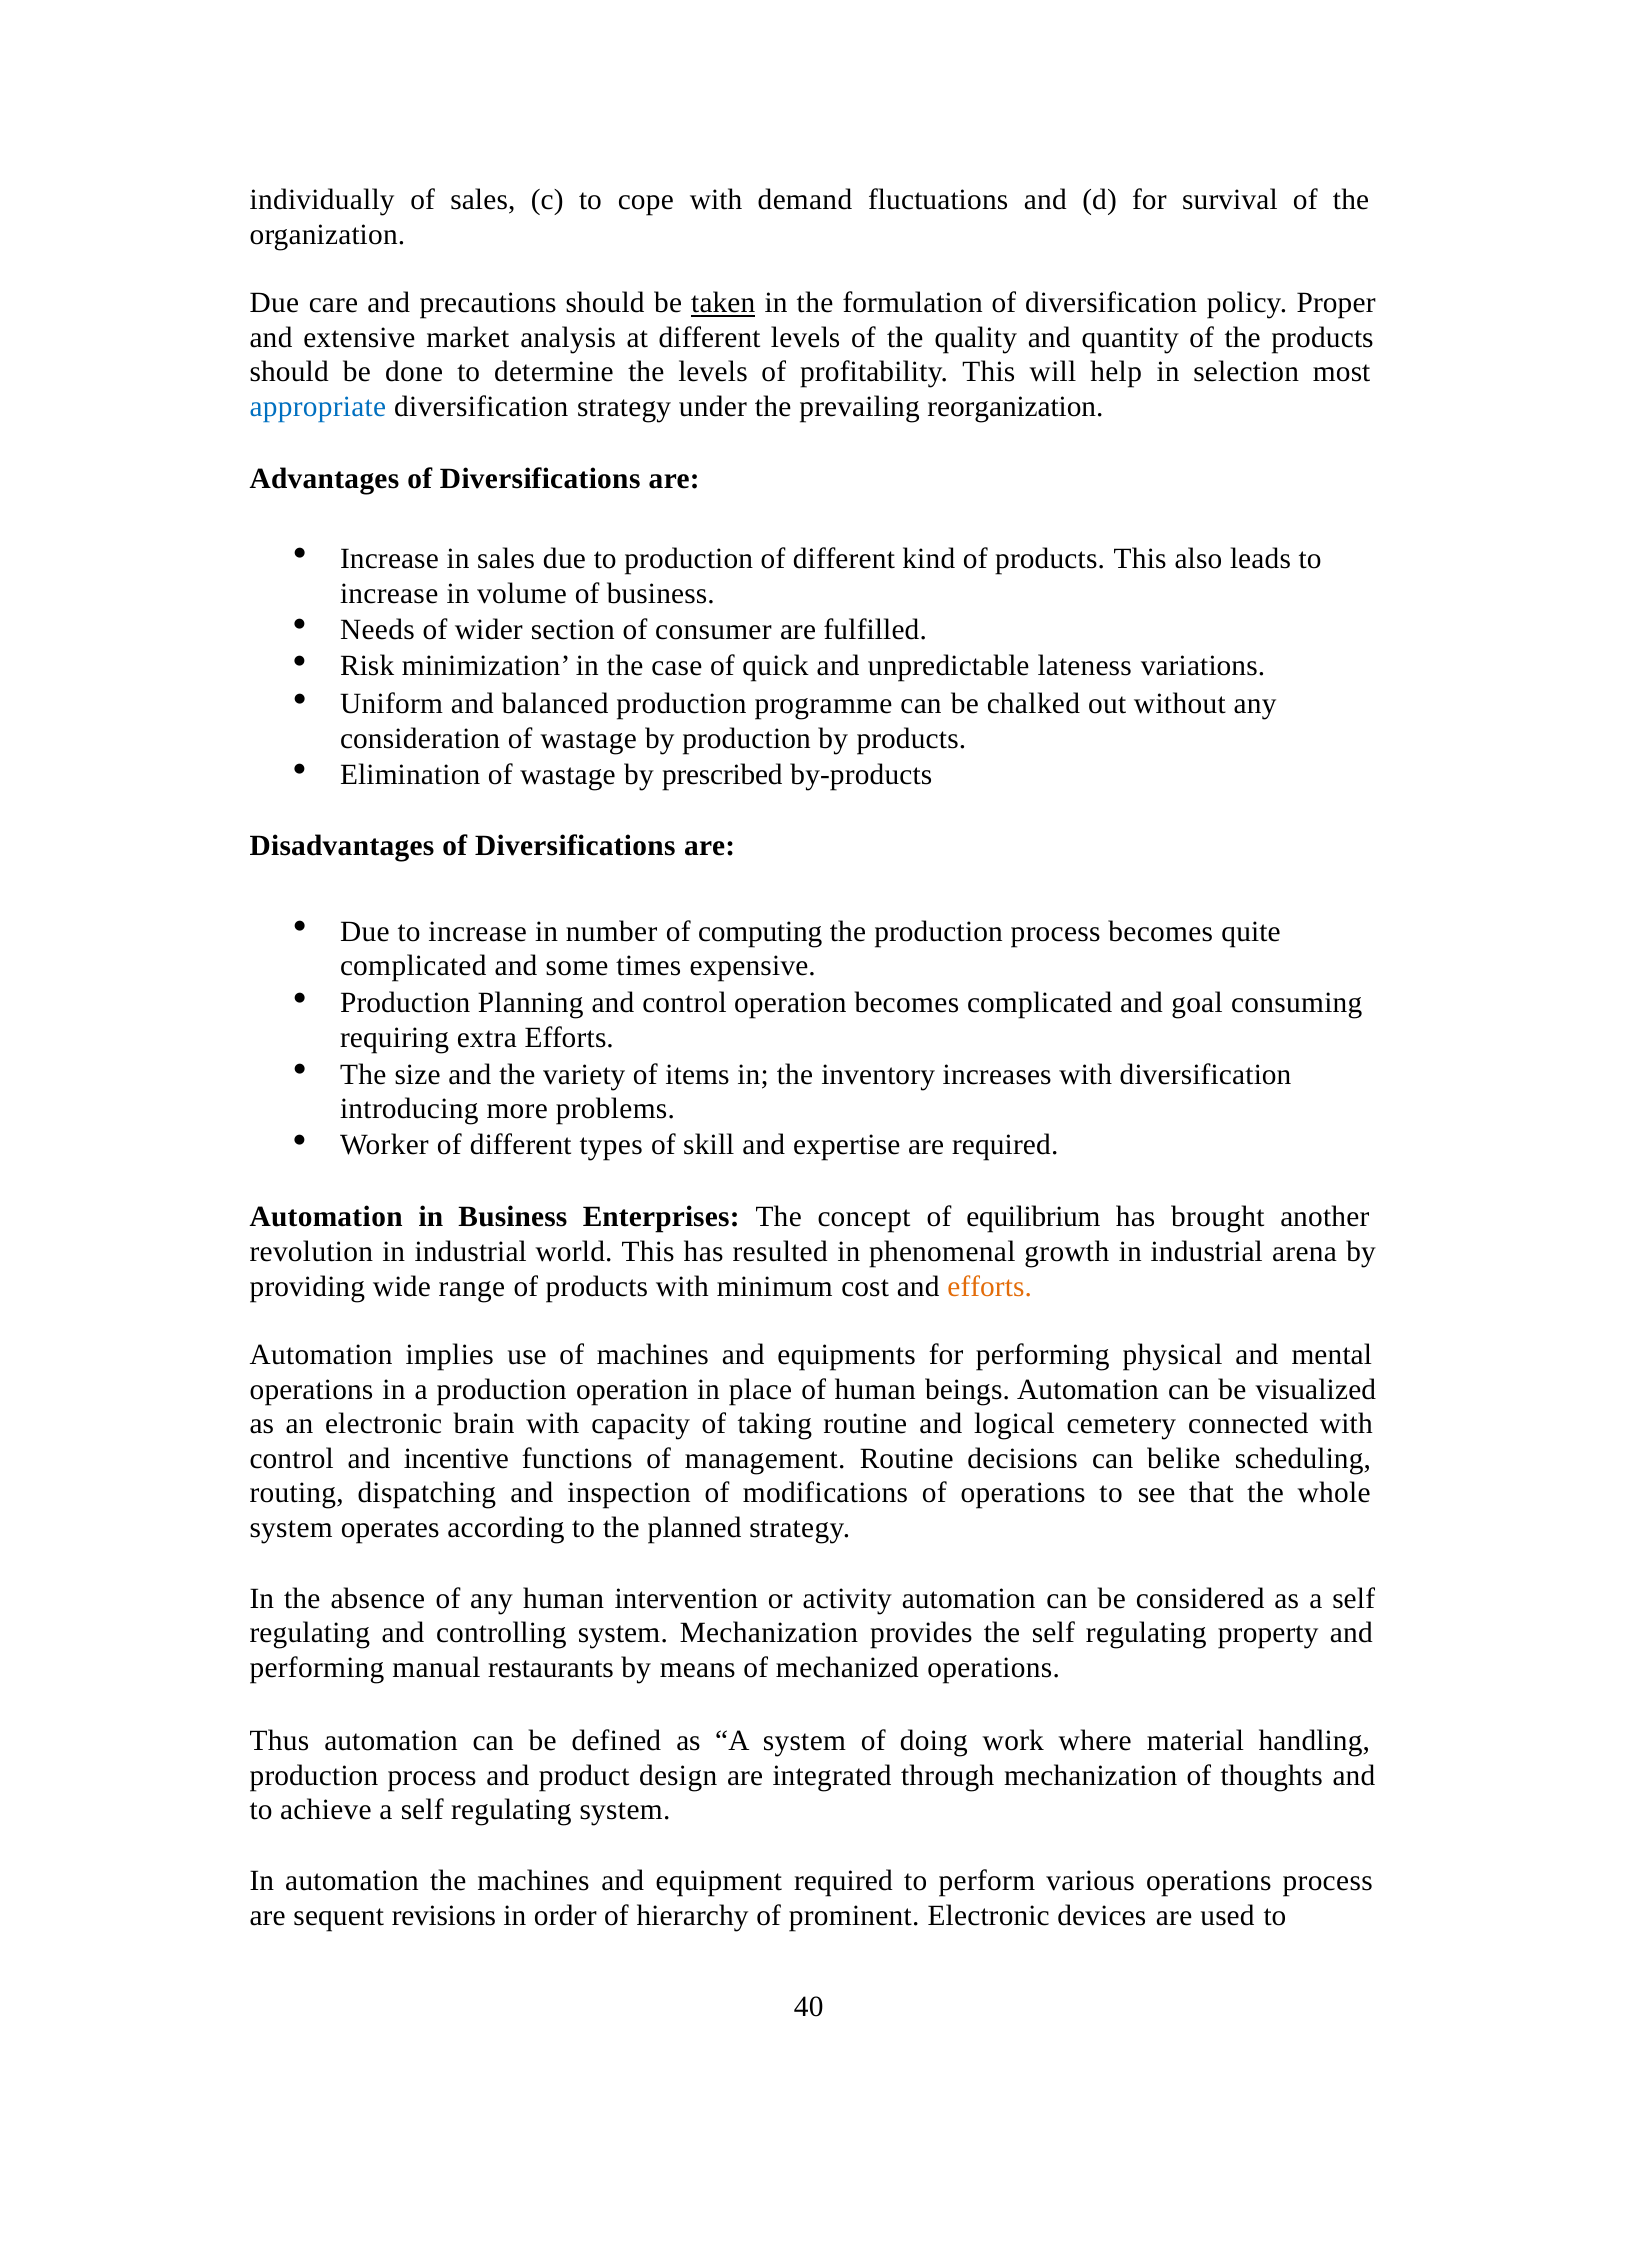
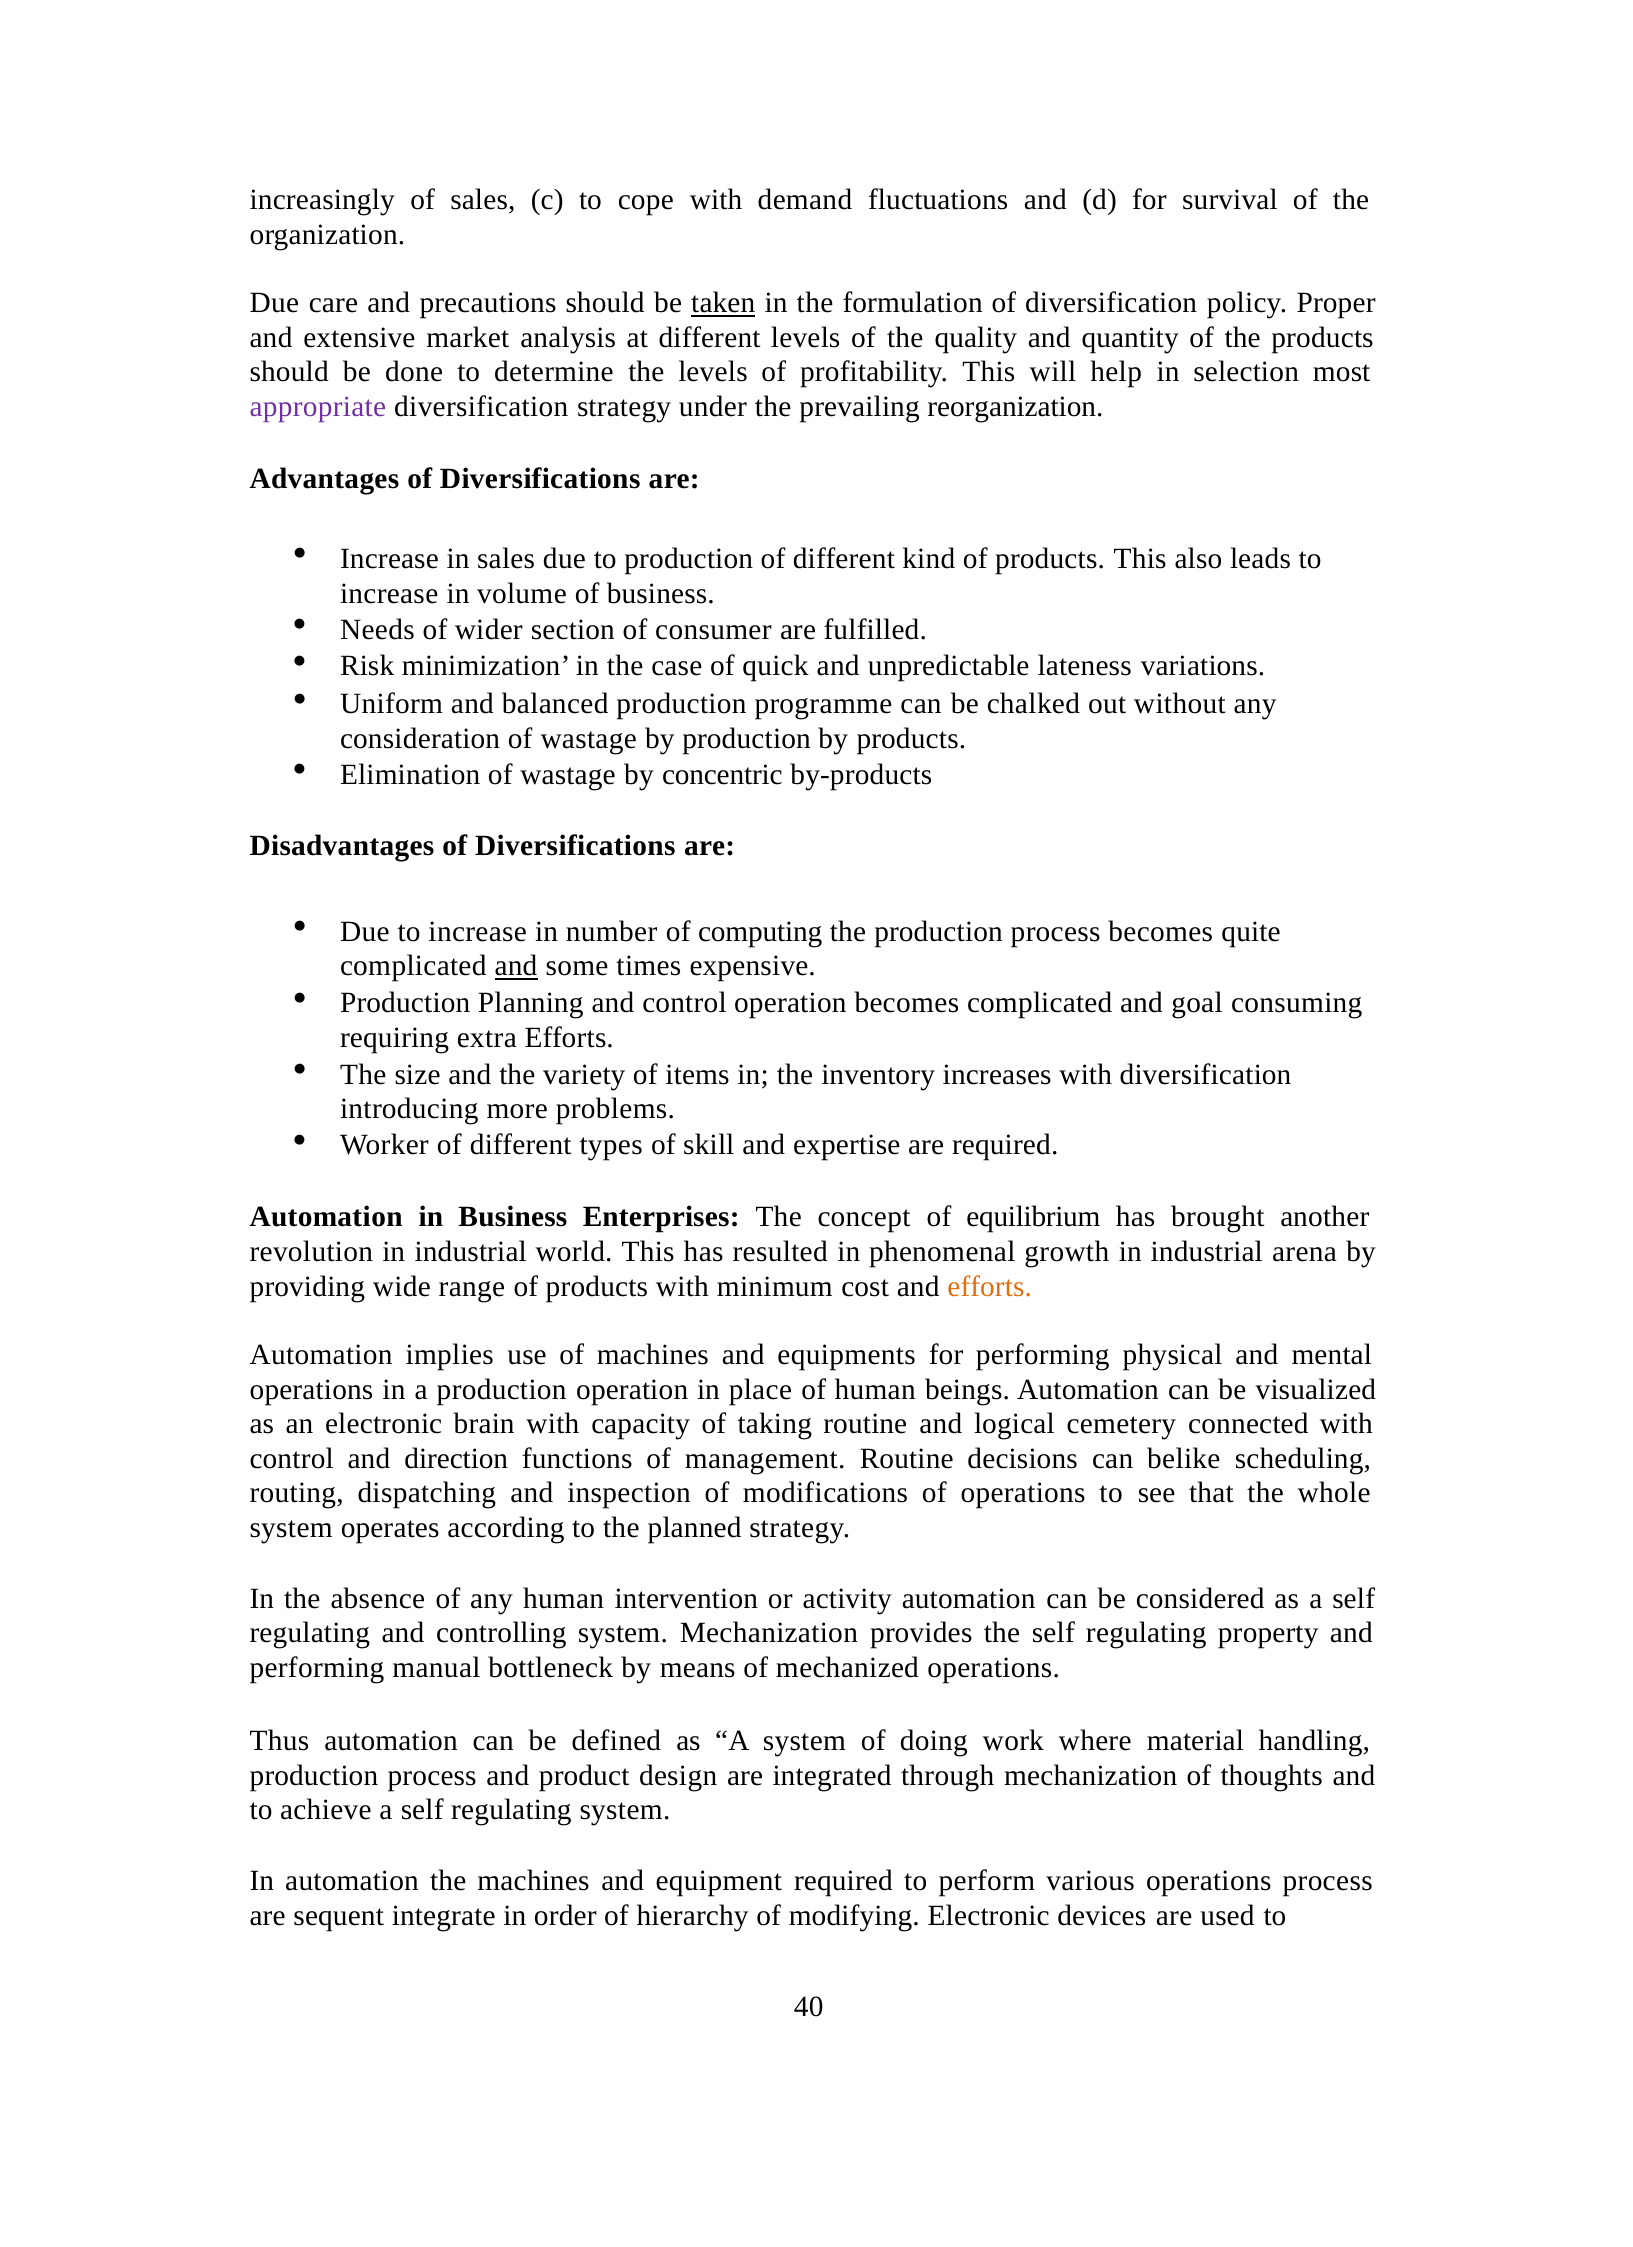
individually: individually -> increasingly
appropriate colour: blue -> purple
prescribed: prescribed -> concentric
and at (516, 966) underline: none -> present
incentive: incentive -> direction
restaurants: restaurants -> bottleneck
revisions: revisions -> integrate
prominent: prominent -> modifying
